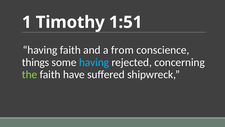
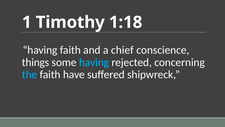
1:51: 1:51 -> 1:18
from: from -> chief
the colour: light green -> light blue
